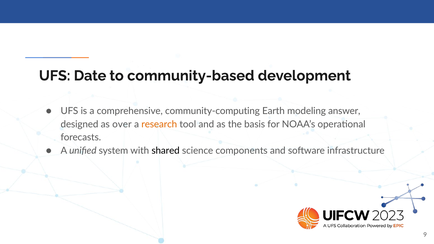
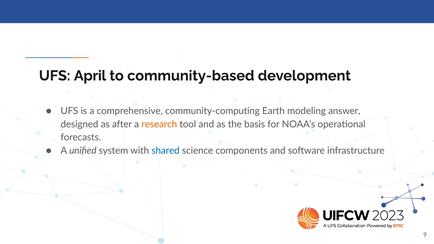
Date: Date -> April
over: over -> after
shared colour: black -> blue
